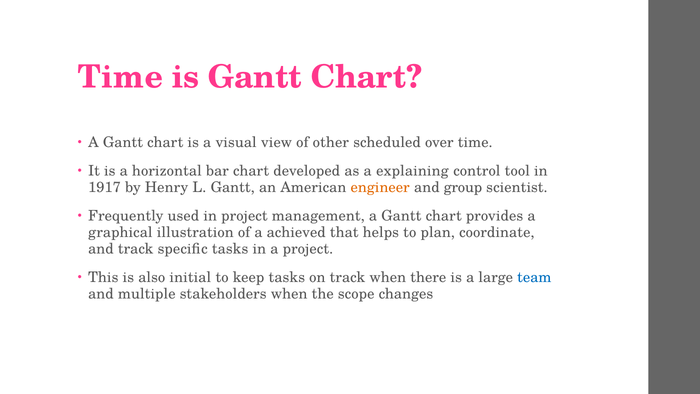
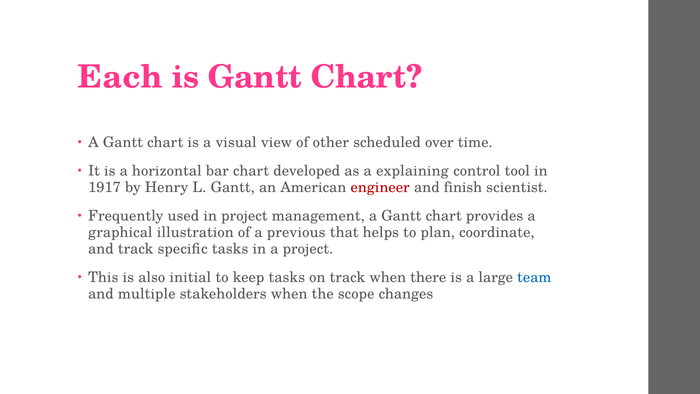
Time at (120, 77): Time -> Each
engineer colour: orange -> red
group: group -> finish
achieved: achieved -> previous
